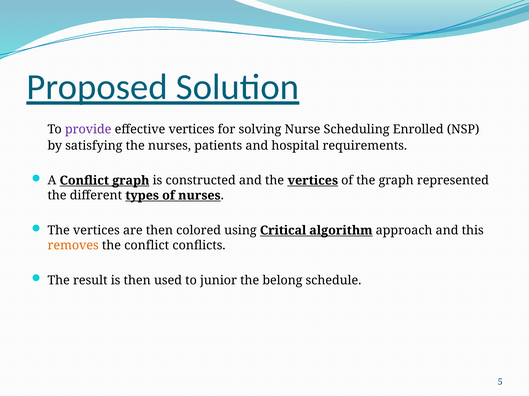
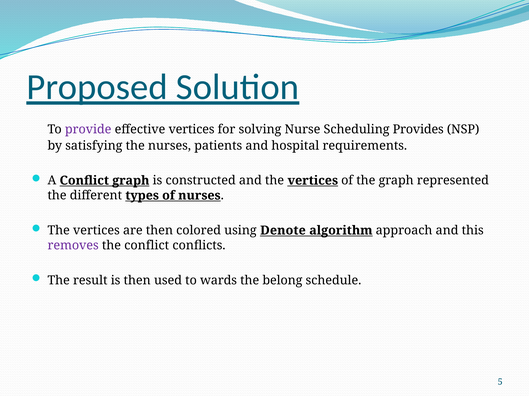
Enrolled: Enrolled -> Provides
Critical: Critical -> Denote
removes colour: orange -> purple
junior: junior -> wards
